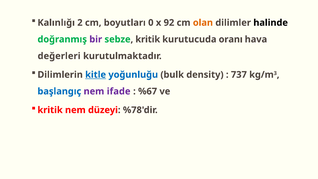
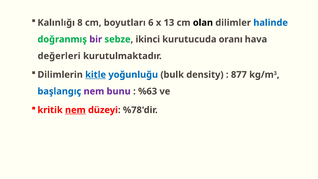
2: 2 -> 8
0: 0 -> 6
92: 92 -> 13
olan colour: orange -> black
halinde colour: black -> blue
sebze kritik: kritik -> ikinci
737: 737 -> 877
ifade: ifade -> bunu
%67: %67 -> %63
nem at (75, 110) underline: none -> present
